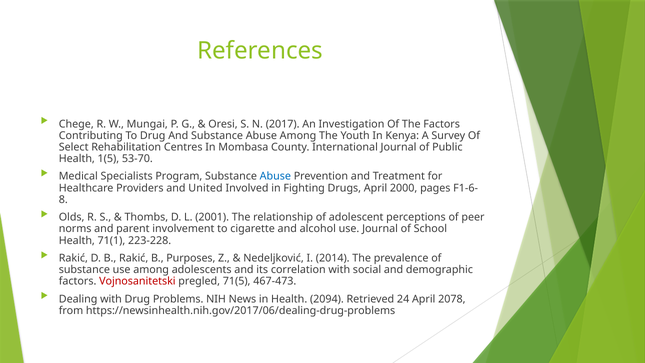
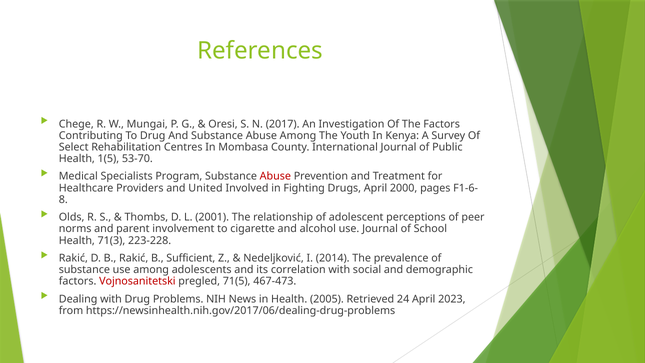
Abuse at (275, 176) colour: blue -> red
71(1: 71(1 -> 71(3
Purposes: Purposes -> Sufficient
2094: 2094 -> 2005
2078: 2078 -> 2023
